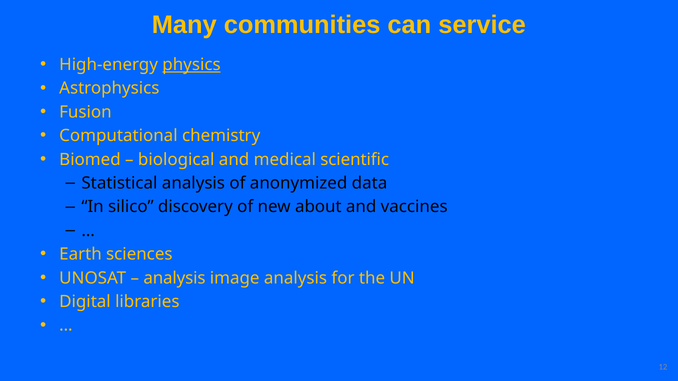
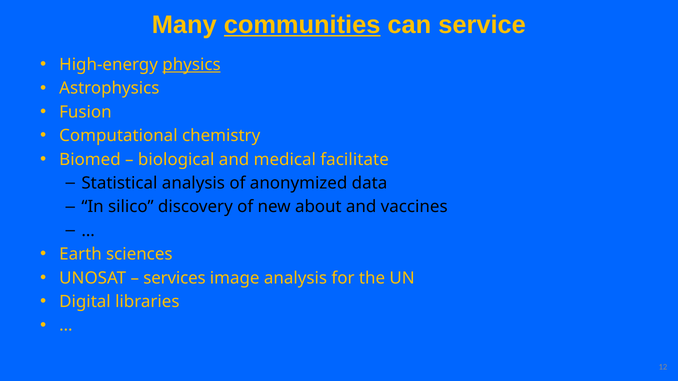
communities underline: none -> present
scientific: scientific -> facilitate
analysis at (174, 278): analysis -> services
